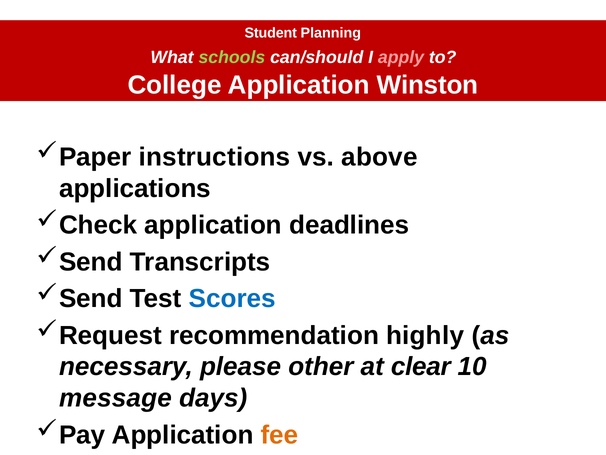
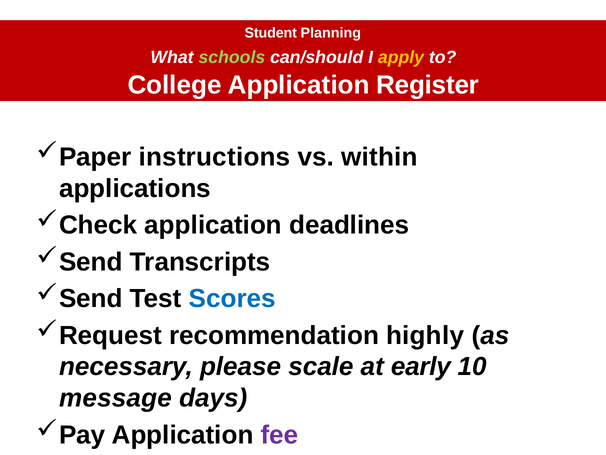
apply colour: pink -> yellow
Winston: Winston -> Register
above: above -> within
other: other -> scale
clear: clear -> early
fee colour: orange -> purple
